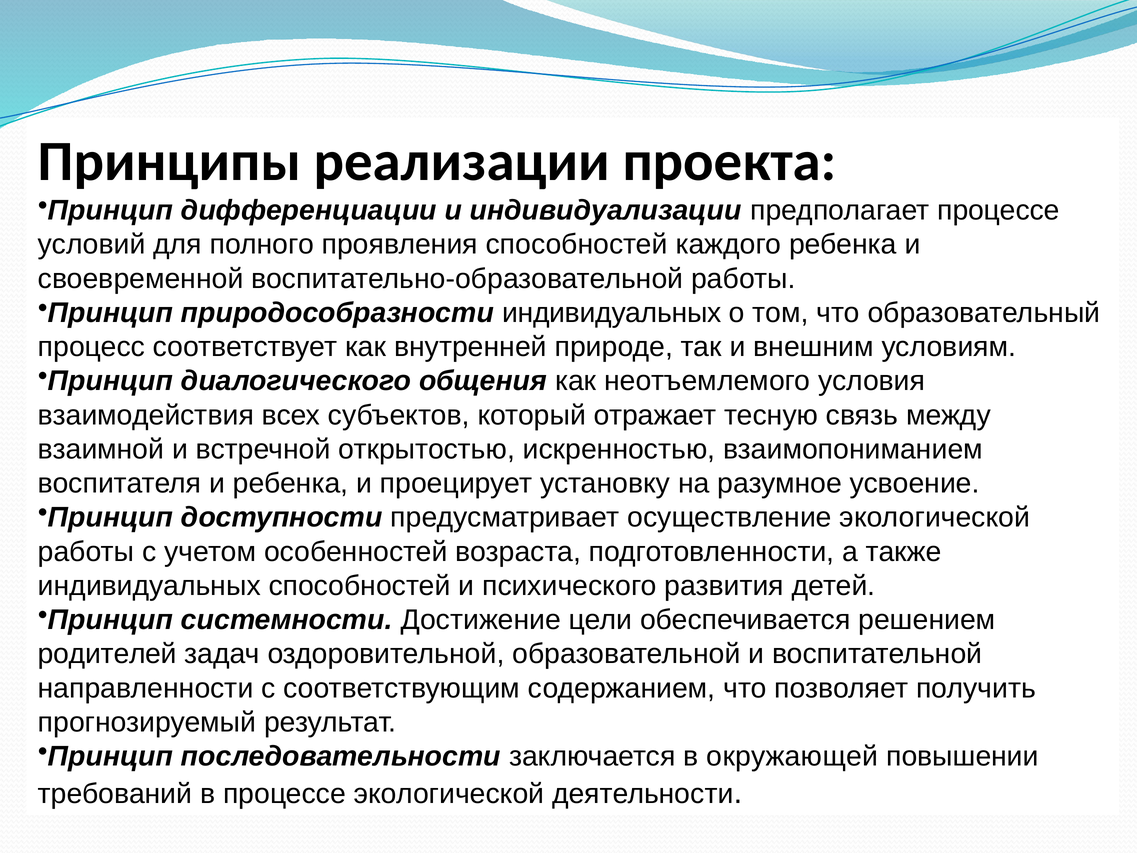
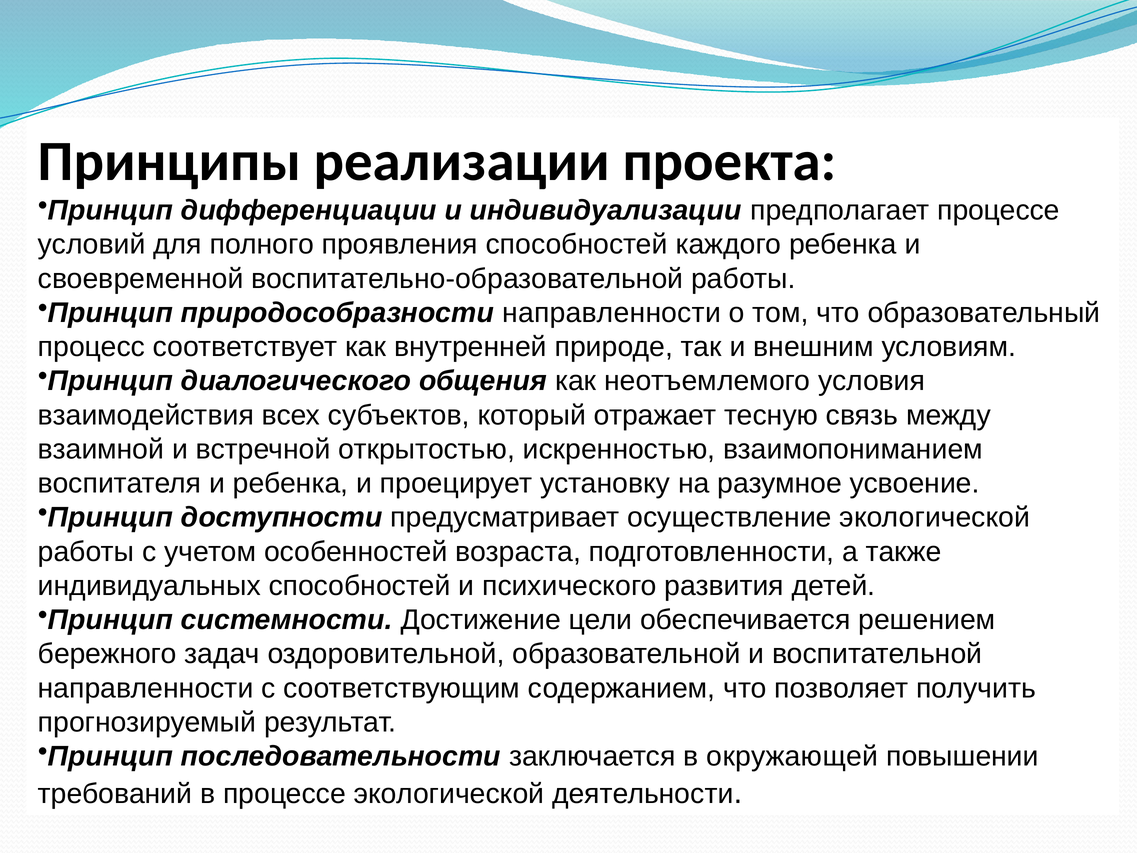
природособразности индивидуальных: индивидуальных -> направленности
родителей: родителей -> бережного
